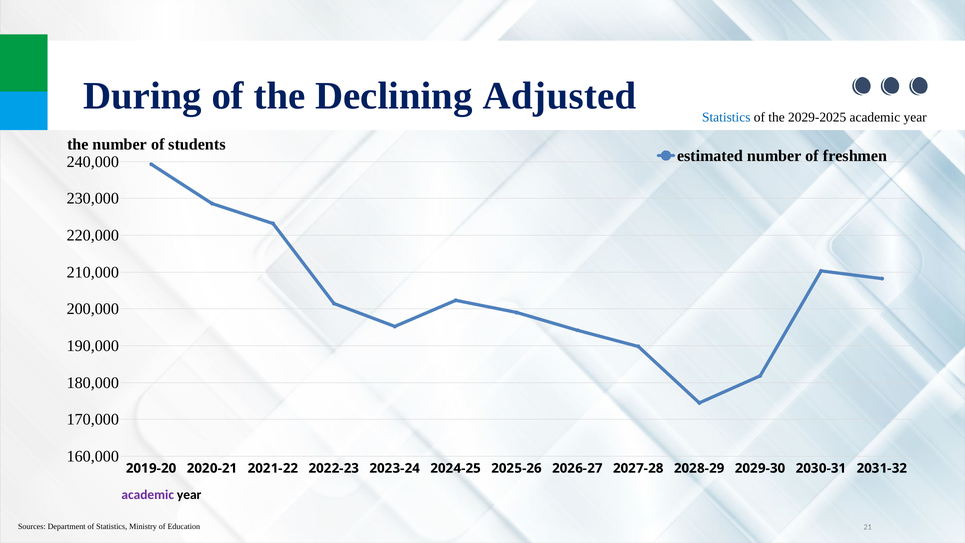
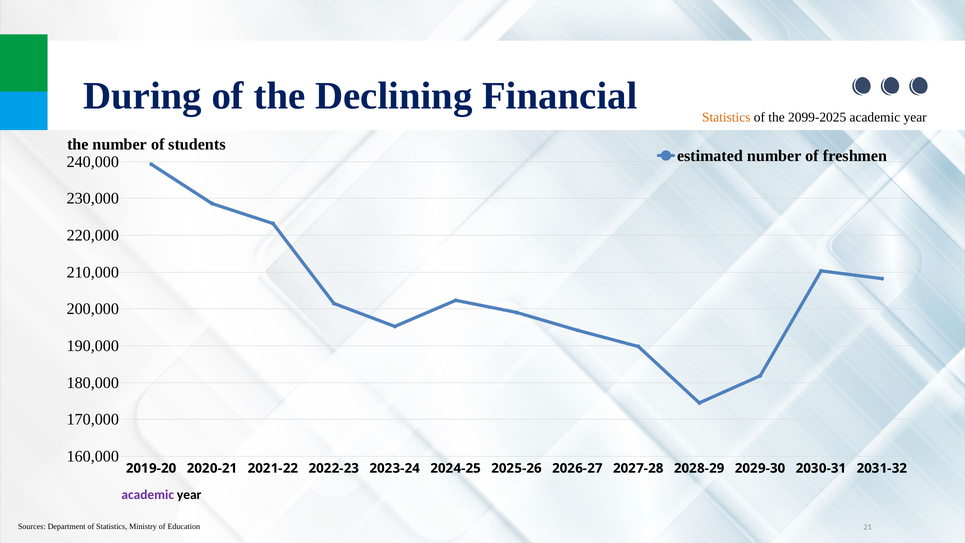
Adjusted: Adjusted -> Financial
Statistics at (726, 117) colour: blue -> orange
2029-2025: 2029-2025 -> 2099-2025
